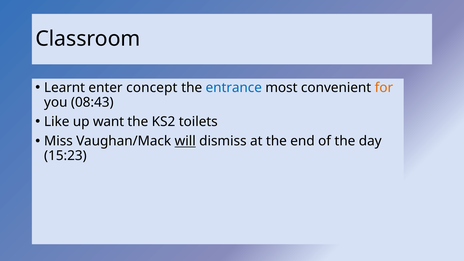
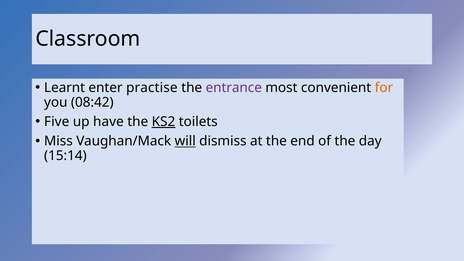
concept: concept -> practise
entrance colour: blue -> purple
08:43: 08:43 -> 08:42
Like: Like -> Five
want: want -> have
KS2 underline: none -> present
15:23: 15:23 -> 15:14
